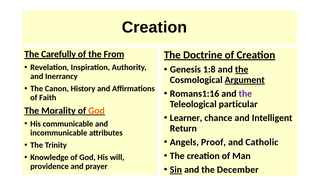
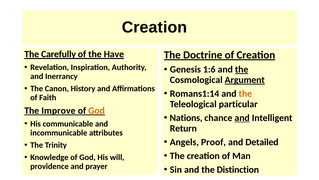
From: From -> Have
1:8: 1:8 -> 1:6
Romans1:16: Romans1:16 -> Romans1:14
the at (245, 93) colour: purple -> orange
Morality: Morality -> Improve
Learner: Learner -> Nations
and at (242, 118) underline: none -> present
Catholic: Catholic -> Detailed
Sin underline: present -> none
December: December -> Distinction
